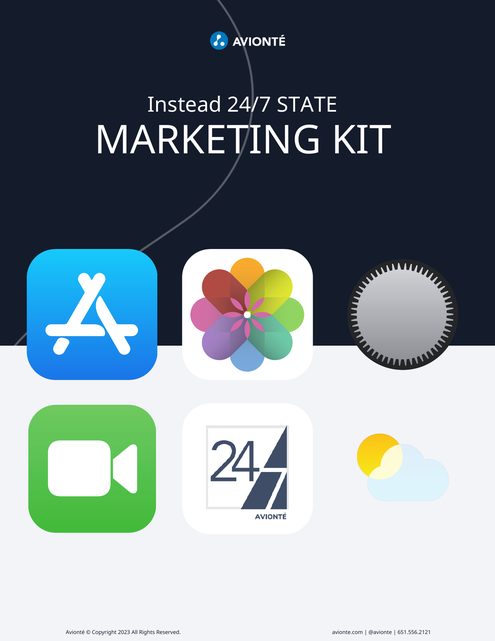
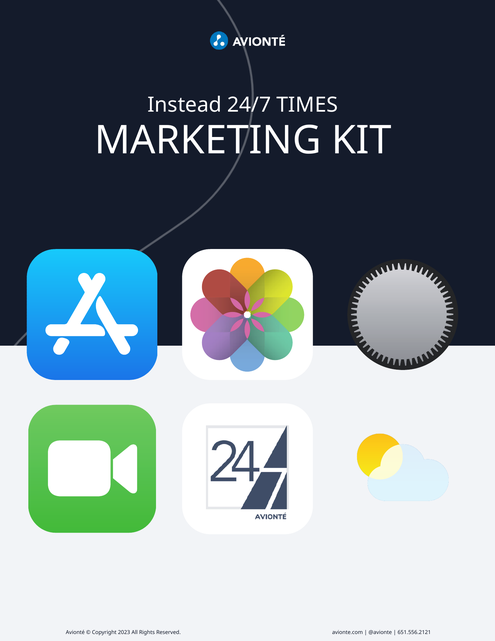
STATE: STATE -> TIMES
